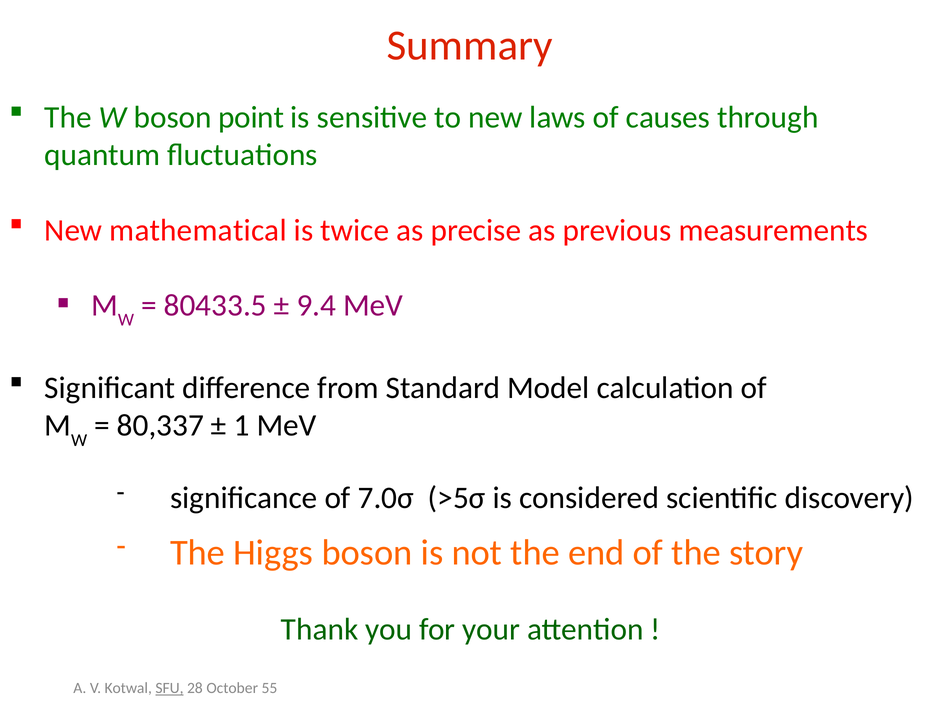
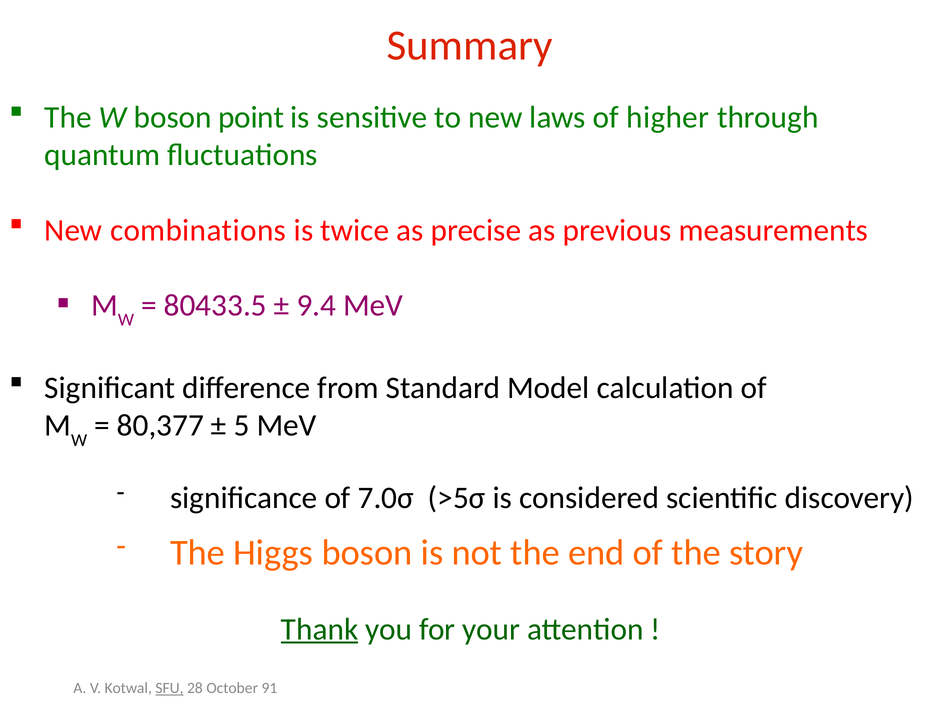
causes: causes -> higher
mathematical: mathematical -> combinations
80,337: 80,337 -> 80,377
1: 1 -> 5
Thank underline: none -> present
55: 55 -> 91
